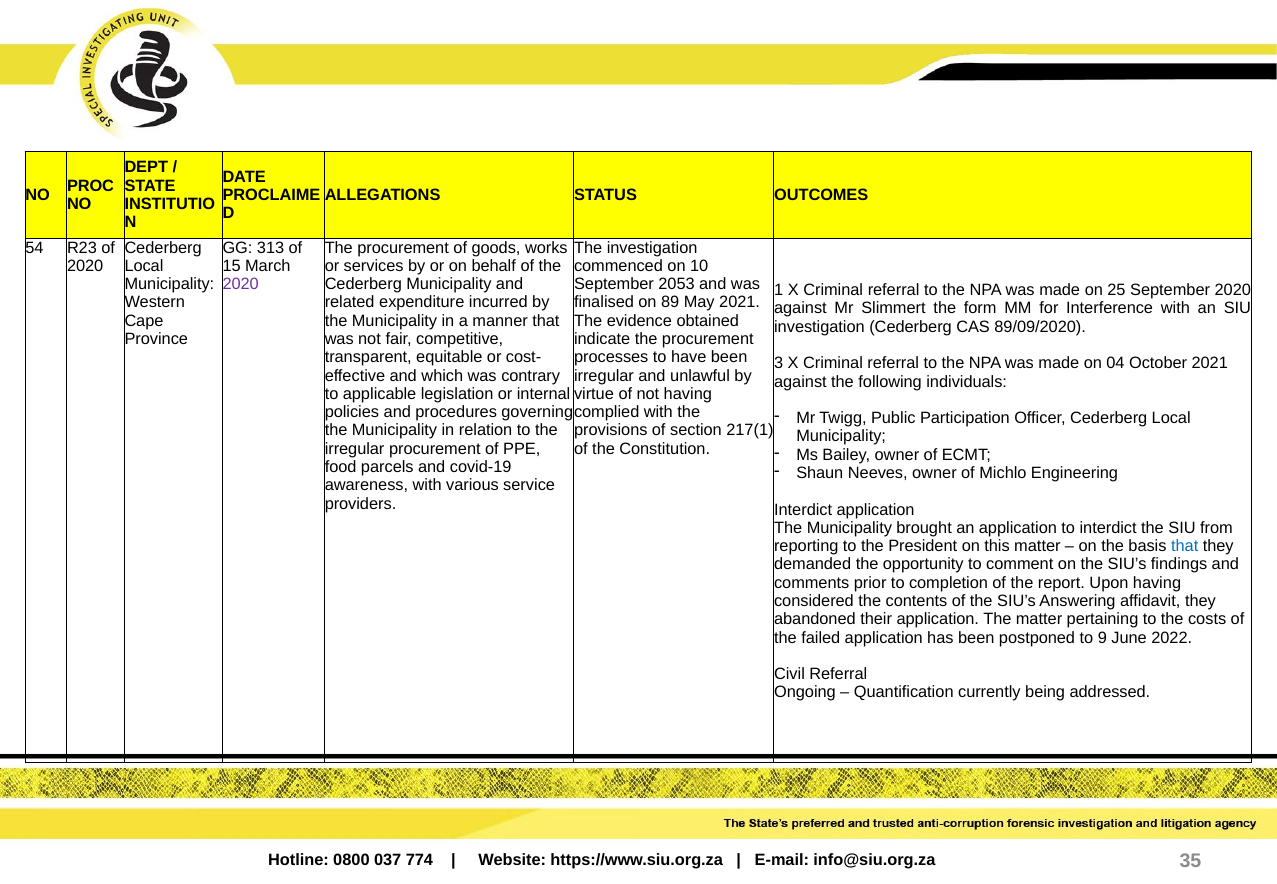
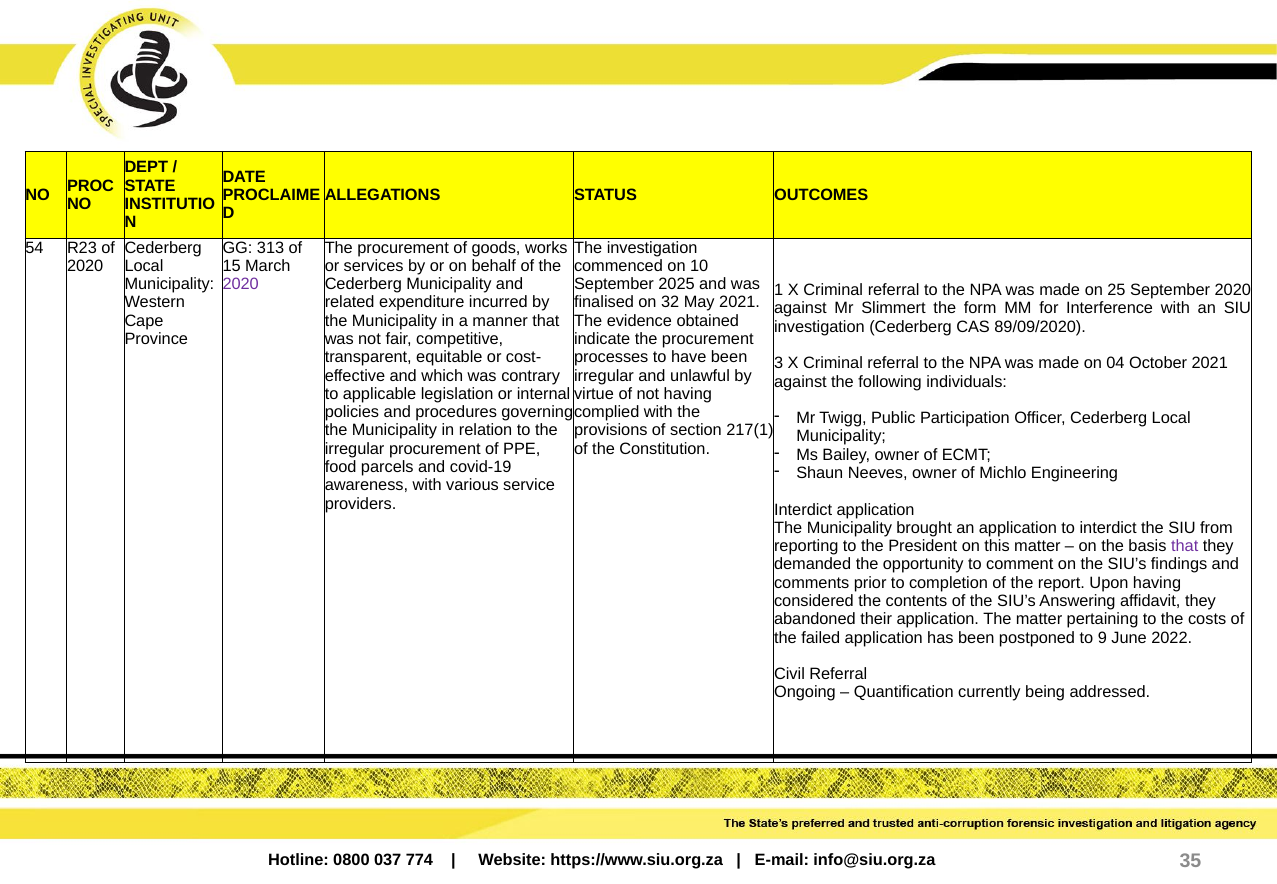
2053: 2053 -> 2025
89: 89 -> 32
that at (1185, 546) colour: blue -> purple
